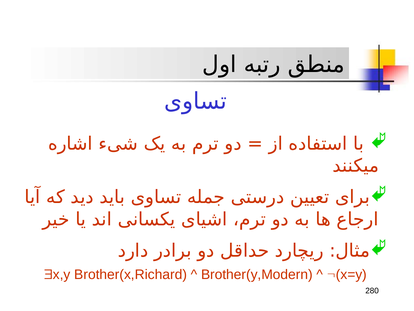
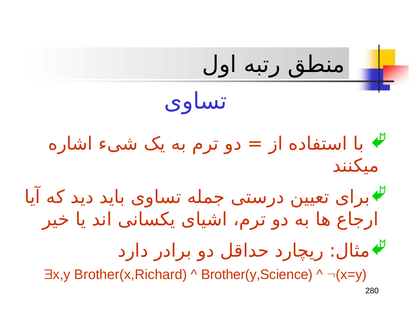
Brother(y,Modern: Brother(y,Modern -> Brother(y,Science
